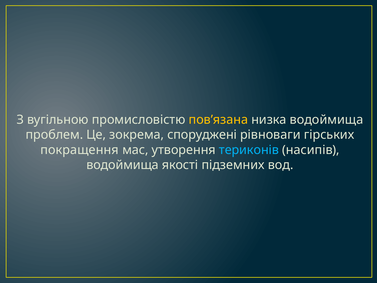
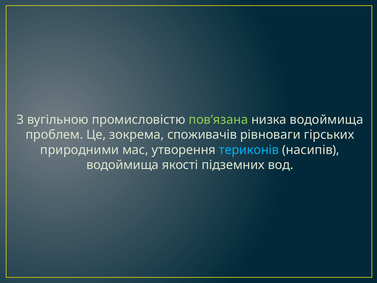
пов’язана colour: yellow -> light green
споруджені: споруджені -> споживачів
покращення: покращення -> природними
